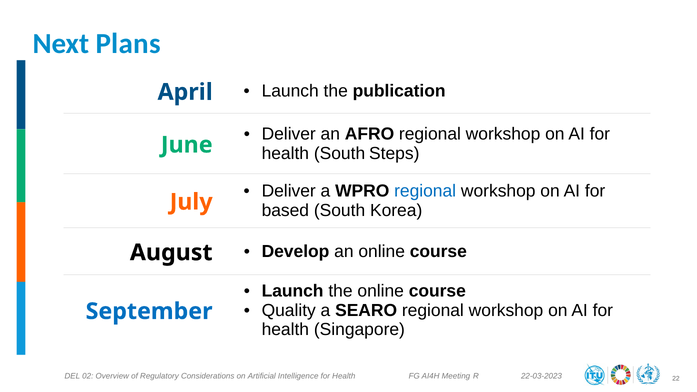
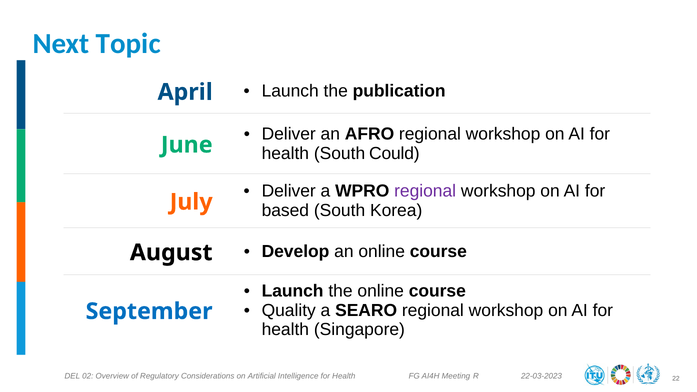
Plans: Plans -> Topic
Steps: Steps -> Could
regional at (425, 191) colour: blue -> purple
